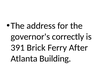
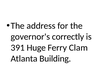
Brick: Brick -> Huge
After: After -> Clam
